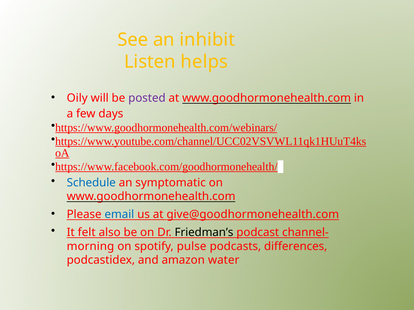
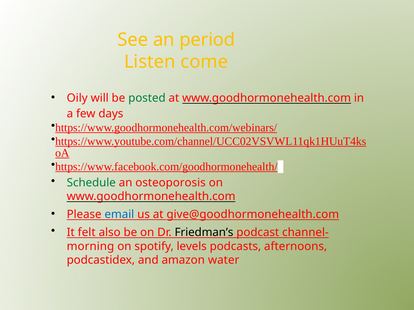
inhibit: inhibit -> period
helps: helps -> come
posted colour: purple -> green
Schedule colour: blue -> green
symptomatic: symptomatic -> osteoporosis
pulse: pulse -> levels
differences: differences -> afternoons
